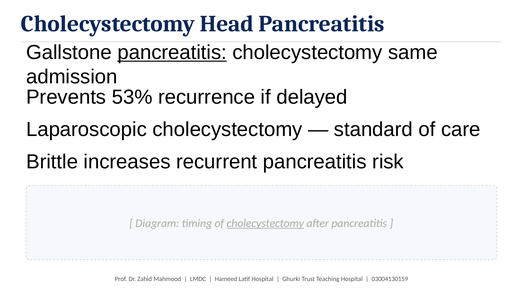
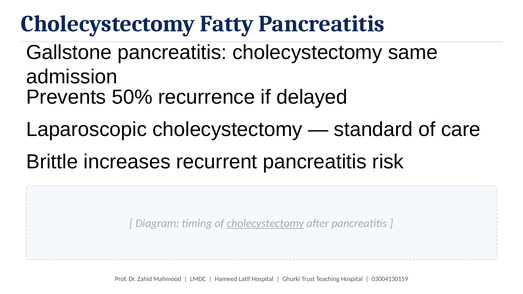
Head: Head -> Fatty
pancreatitis at (172, 52) underline: present -> none
53%: 53% -> 50%
